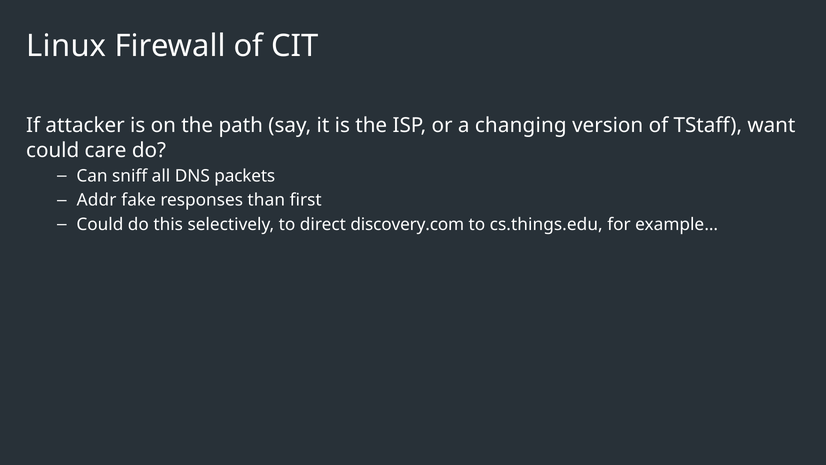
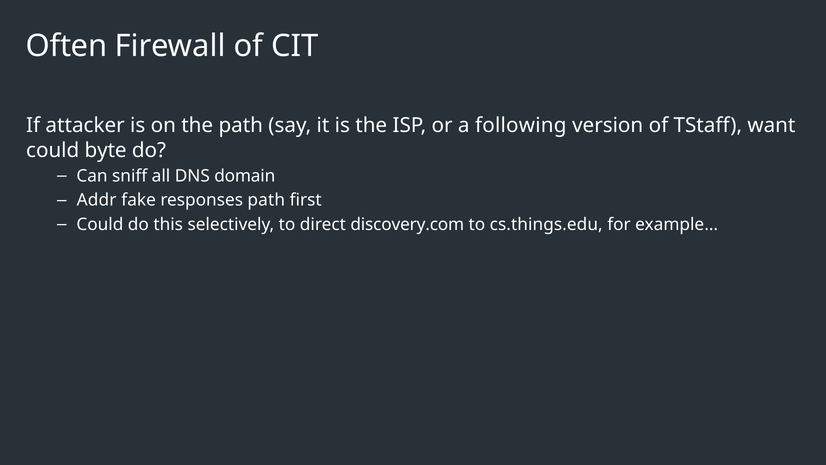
Linux: Linux -> Often
changing: changing -> following
care: care -> byte
packets: packets -> domain
responses than: than -> path
